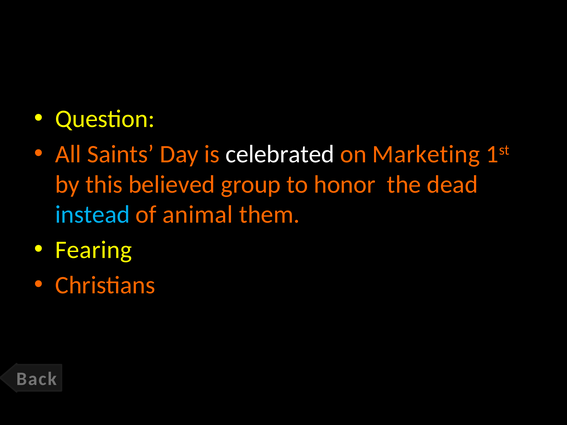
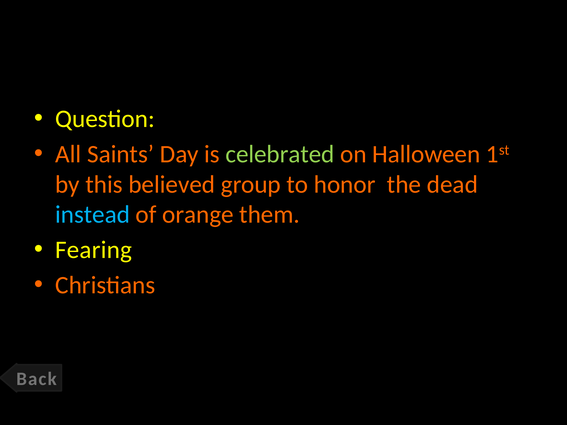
celebrated colour: white -> light green
Marketing: Marketing -> Halloween
animal: animal -> orange
